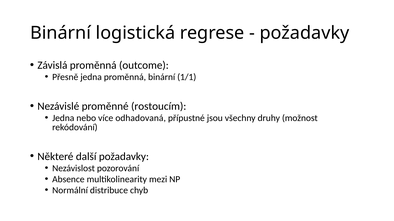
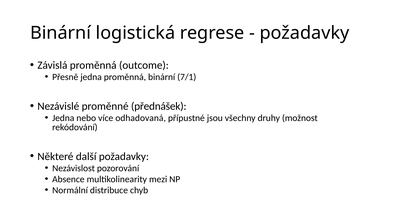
1/1: 1/1 -> 7/1
rostoucím: rostoucím -> přednášek
